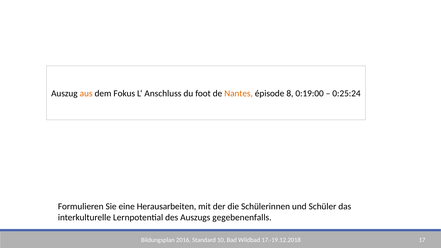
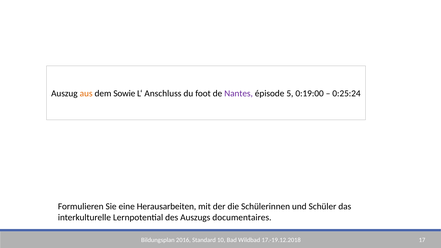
Fokus: Fokus -> Sowie
Nantes colour: orange -> purple
8: 8 -> 5
gegebenenfalls: gegebenenfalls -> documentaires
